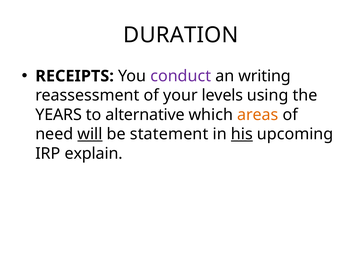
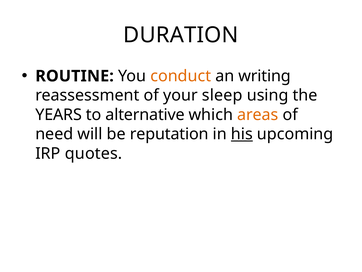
RECEIPTS: RECEIPTS -> ROUTINE
conduct colour: purple -> orange
levels: levels -> sleep
will underline: present -> none
statement: statement -> reputation
explain: explain -> quotes
